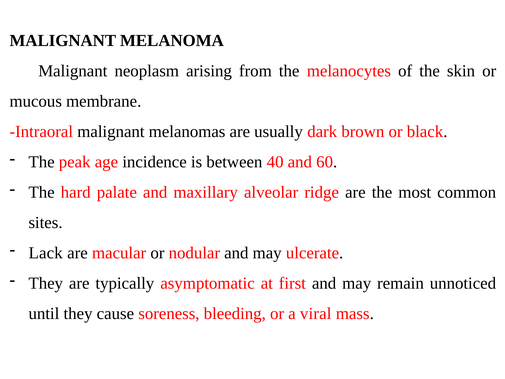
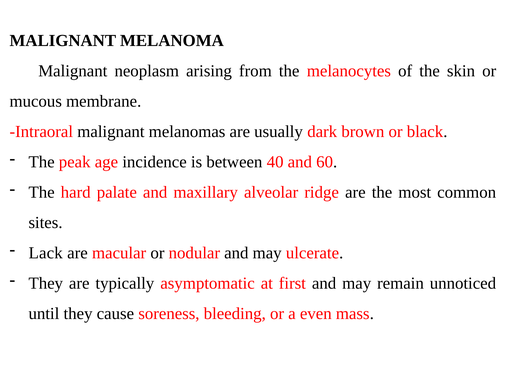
viral: viral -> even
